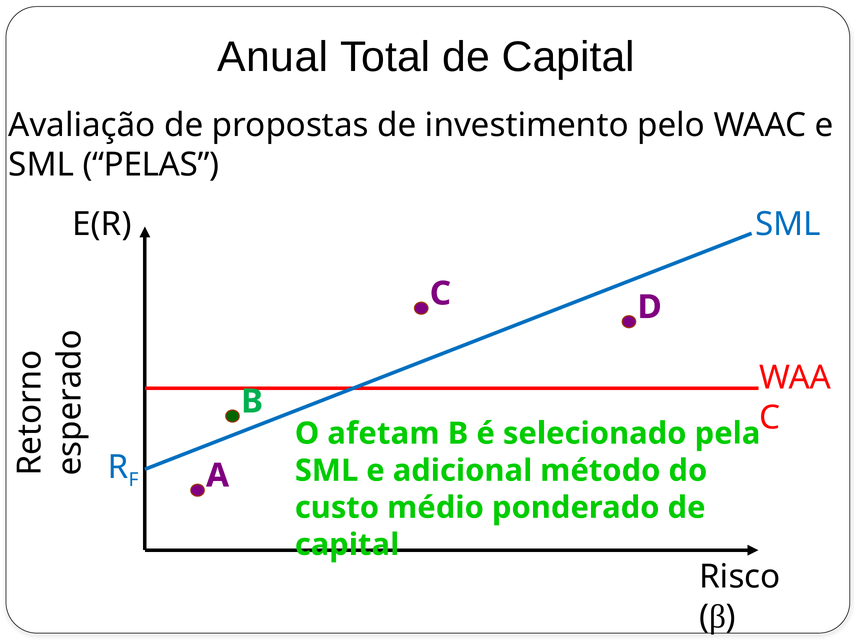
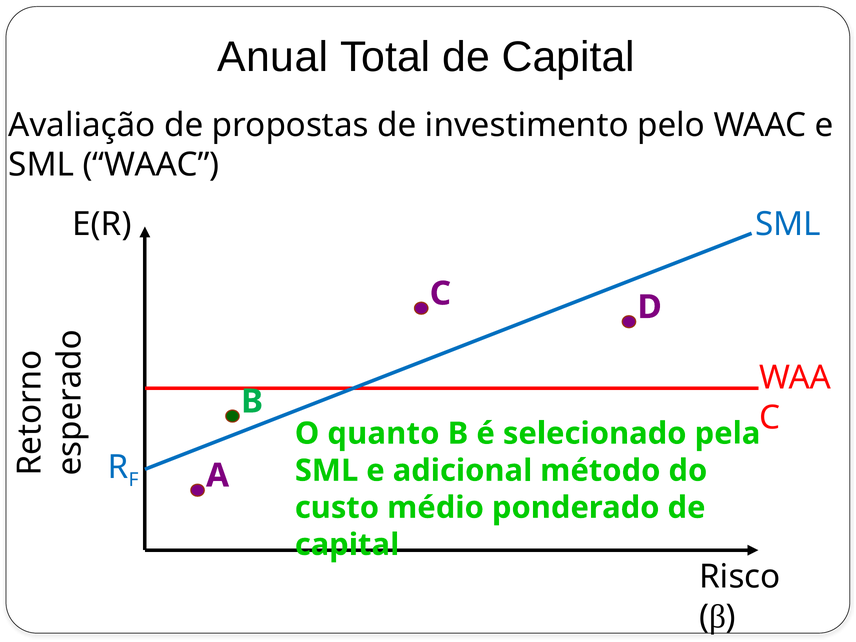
SML PELAS: PELAS -> WAAC
afetam: afetam -> quanto
